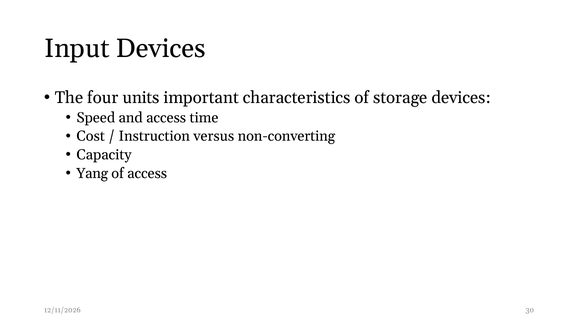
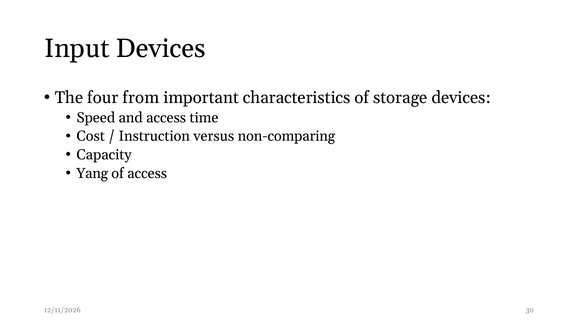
units: units -> from
non-converting: non-converting -> non-comparing
